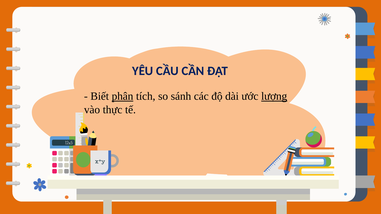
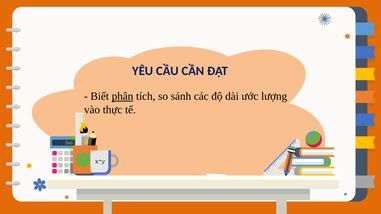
lượng underline: present -> none
